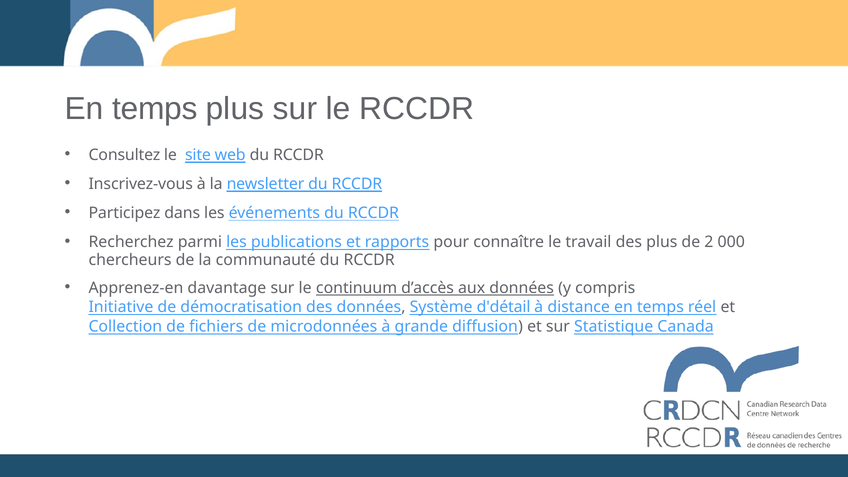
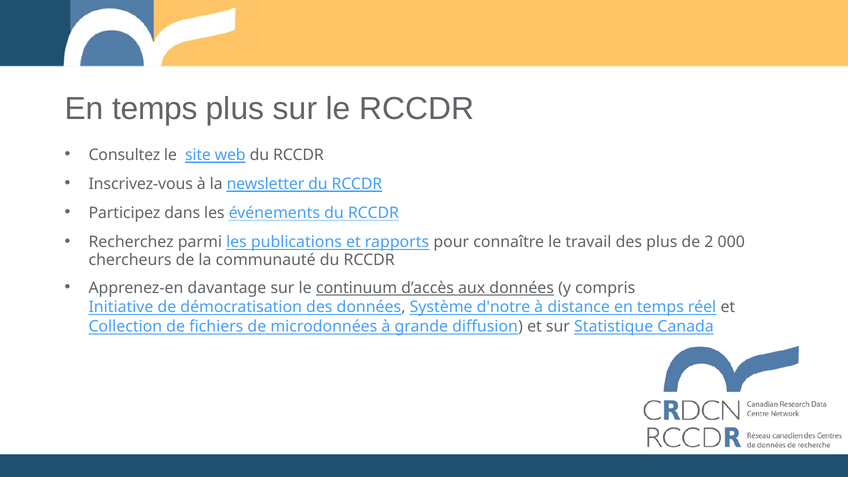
d'détail: d'détail -> d'notre
